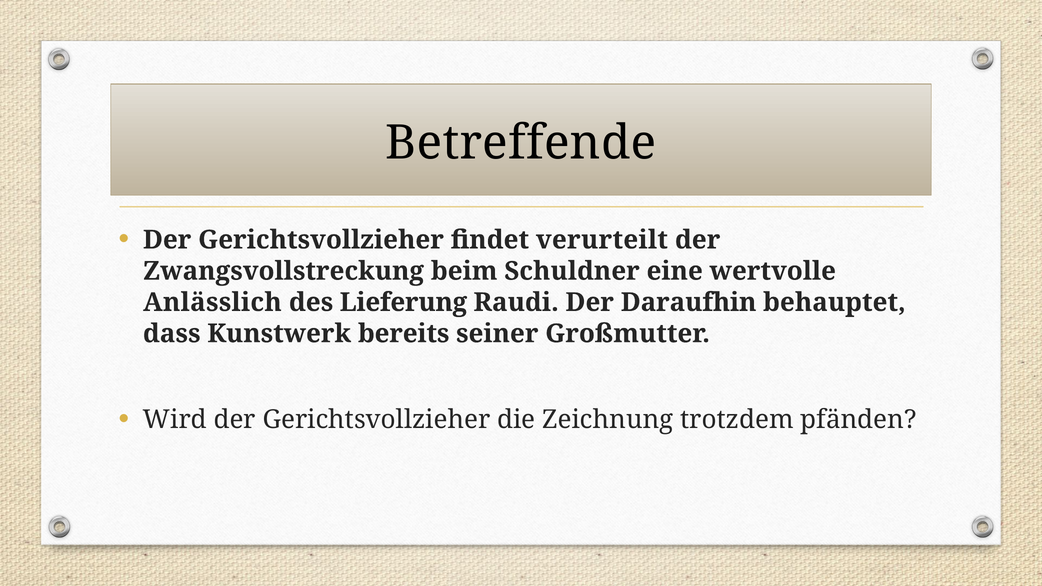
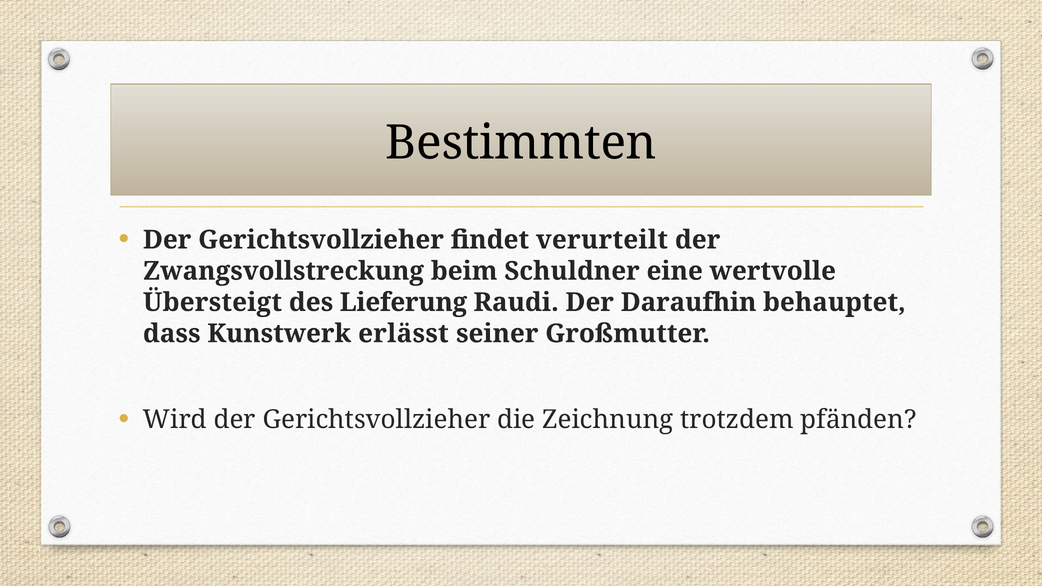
Betreffende: Betreffende -> Bestimmten
Anlässlich: Anlässlich -> Übersteigt
bereits: bereits -> erlässt
